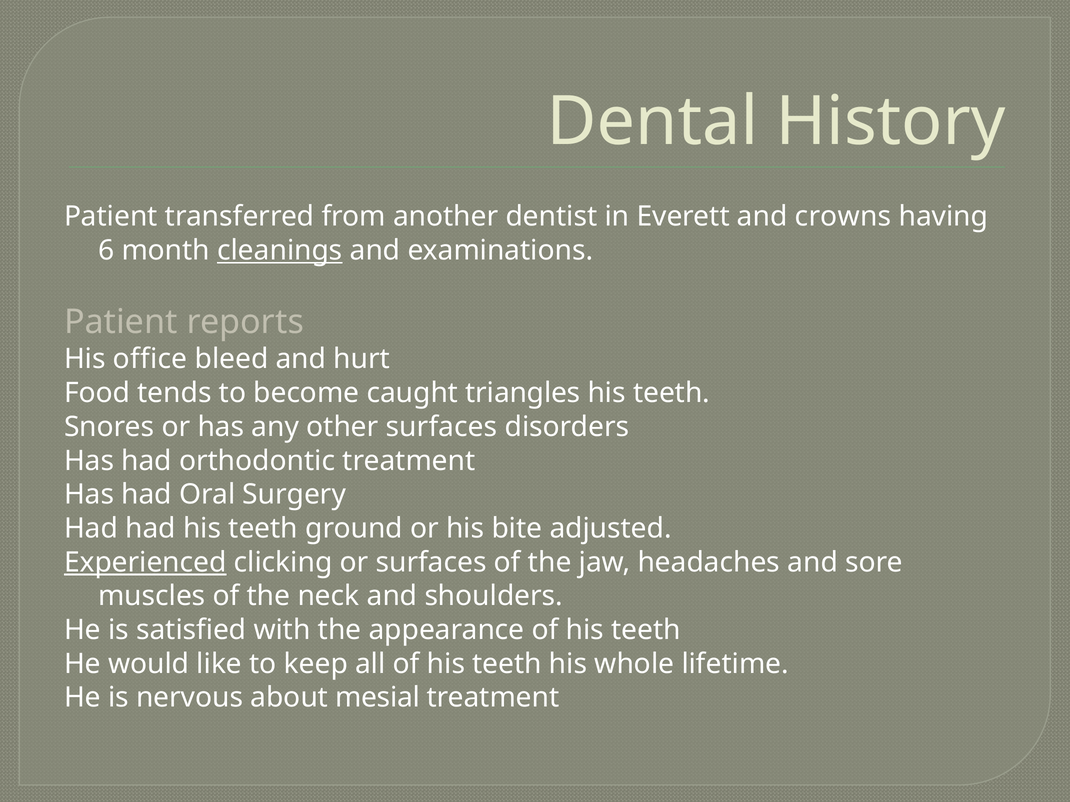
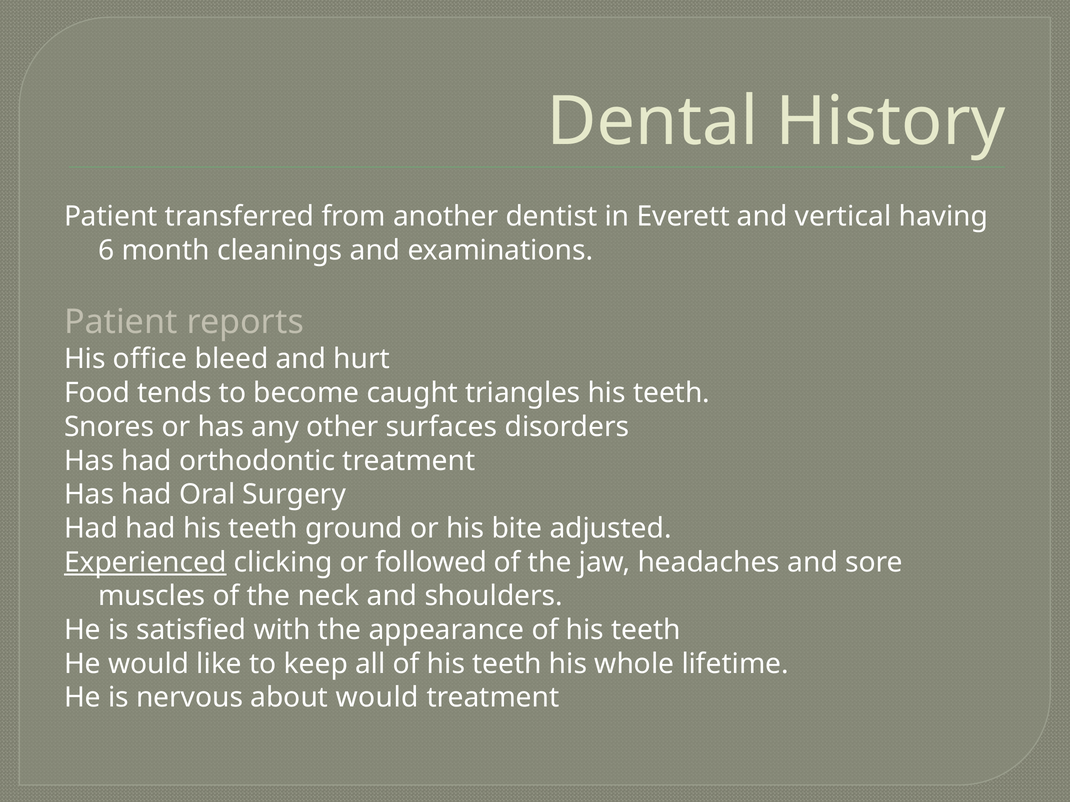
crowns: crowns -> vertical
cleanings underline: present -> none
or surfaces: surfaces -> followed
about mesial: mesial -> would
